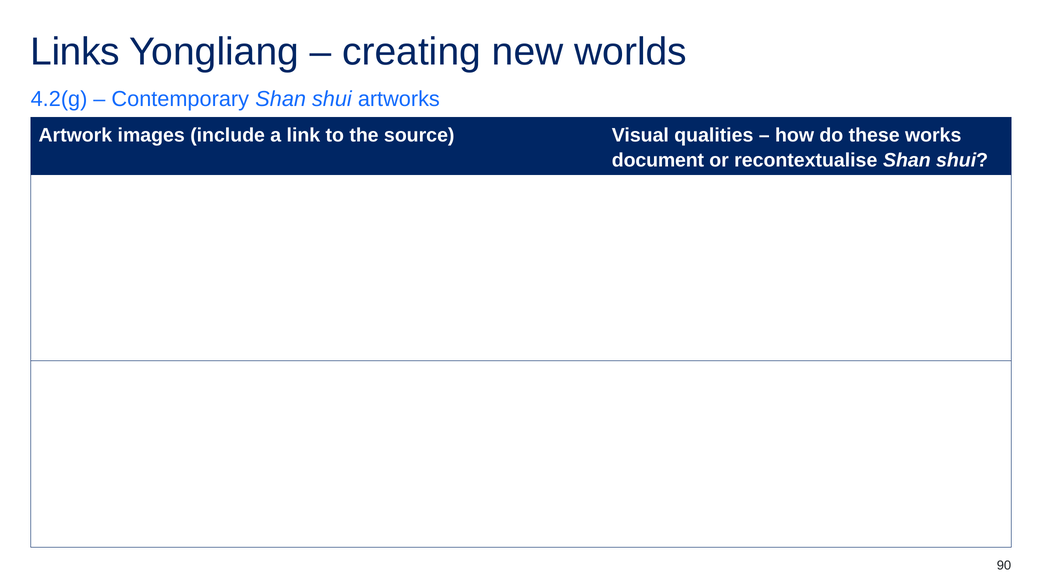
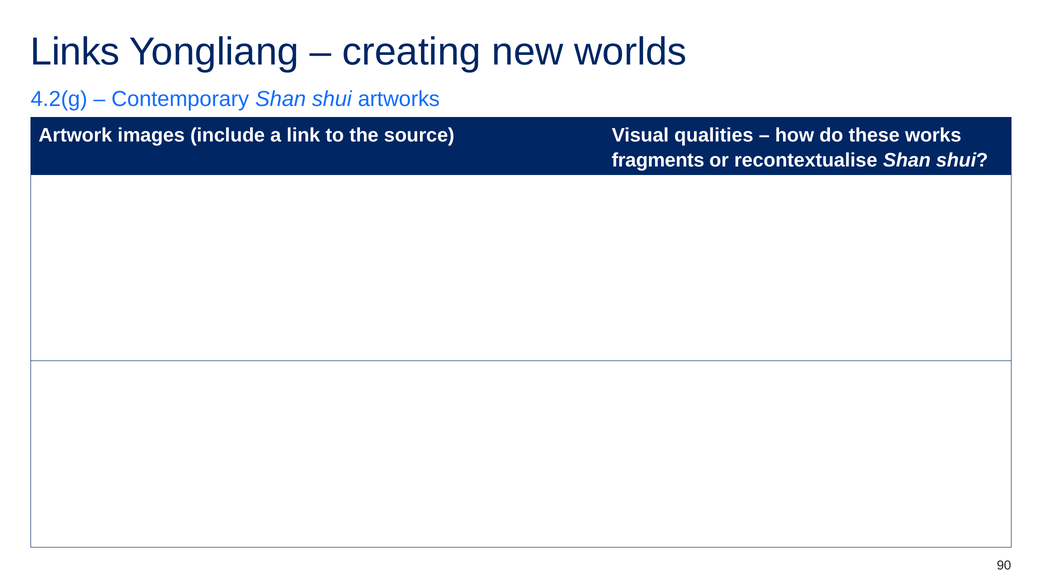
document: document -> fragments
